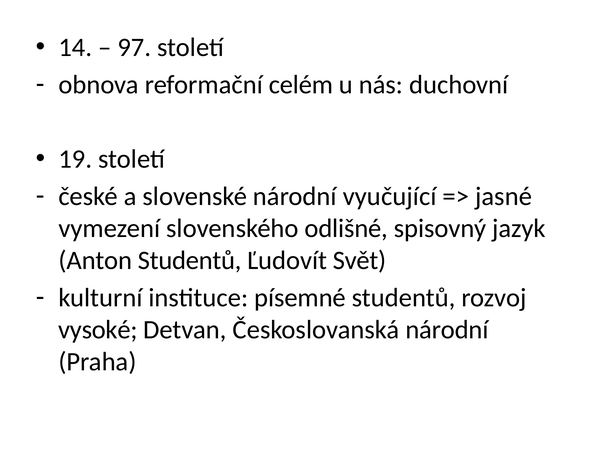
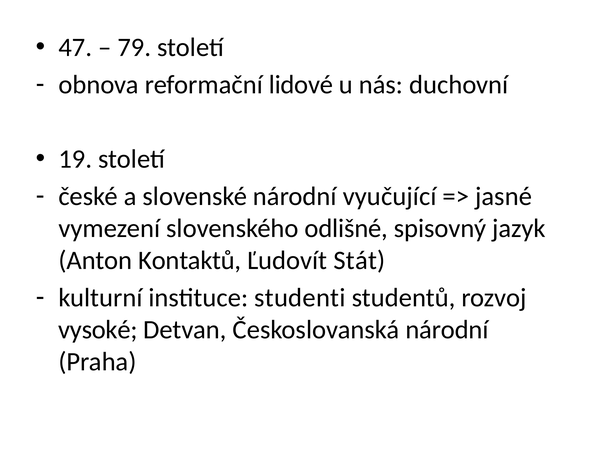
14: 14 -> 47
97: 97 -> 79
celém: celém -> lidové
Anton Studentů: Studentů -> Kontaktů
Svět: Svět -> Stát
písemné: písemné -> studenti
